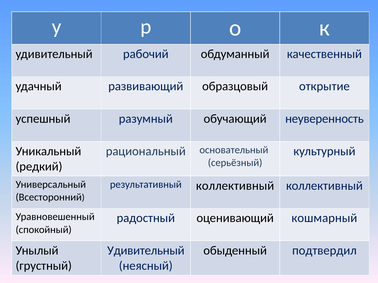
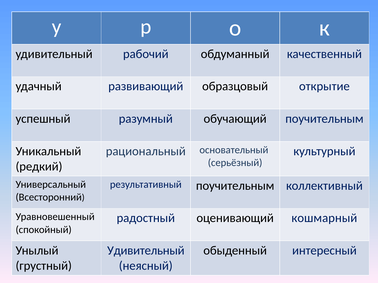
обучающий неуверенность: неуверенность -> поучительным
результативный коллективный: коллективный -> поучительным
подтвердил: подтвердил -> интересный
